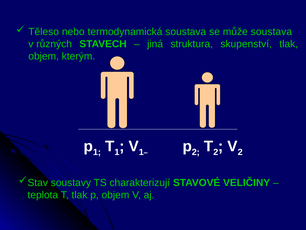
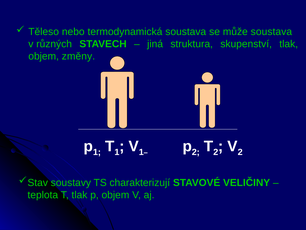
kterým: kterým -> změny
